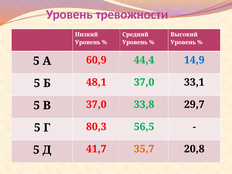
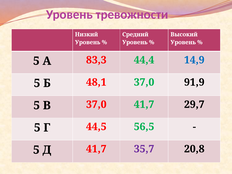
60,9: 60,9 -> 83,3
33,1: 33,1 -> 91,9
37,0 33,8: 33,8 -> 41,7
80,3: 80,3 -> 44,5
35,7 colour: orange -> purple
